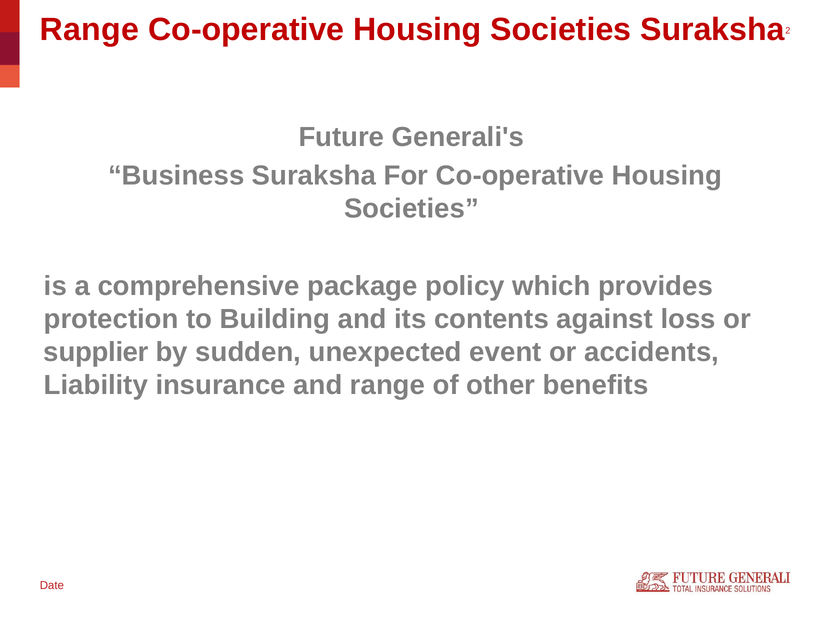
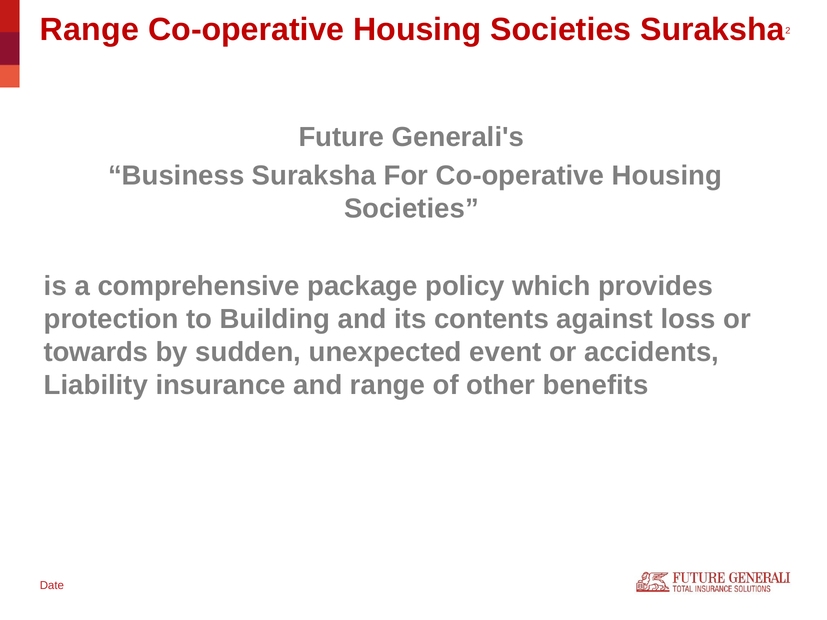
supplier: supplier -> towards
